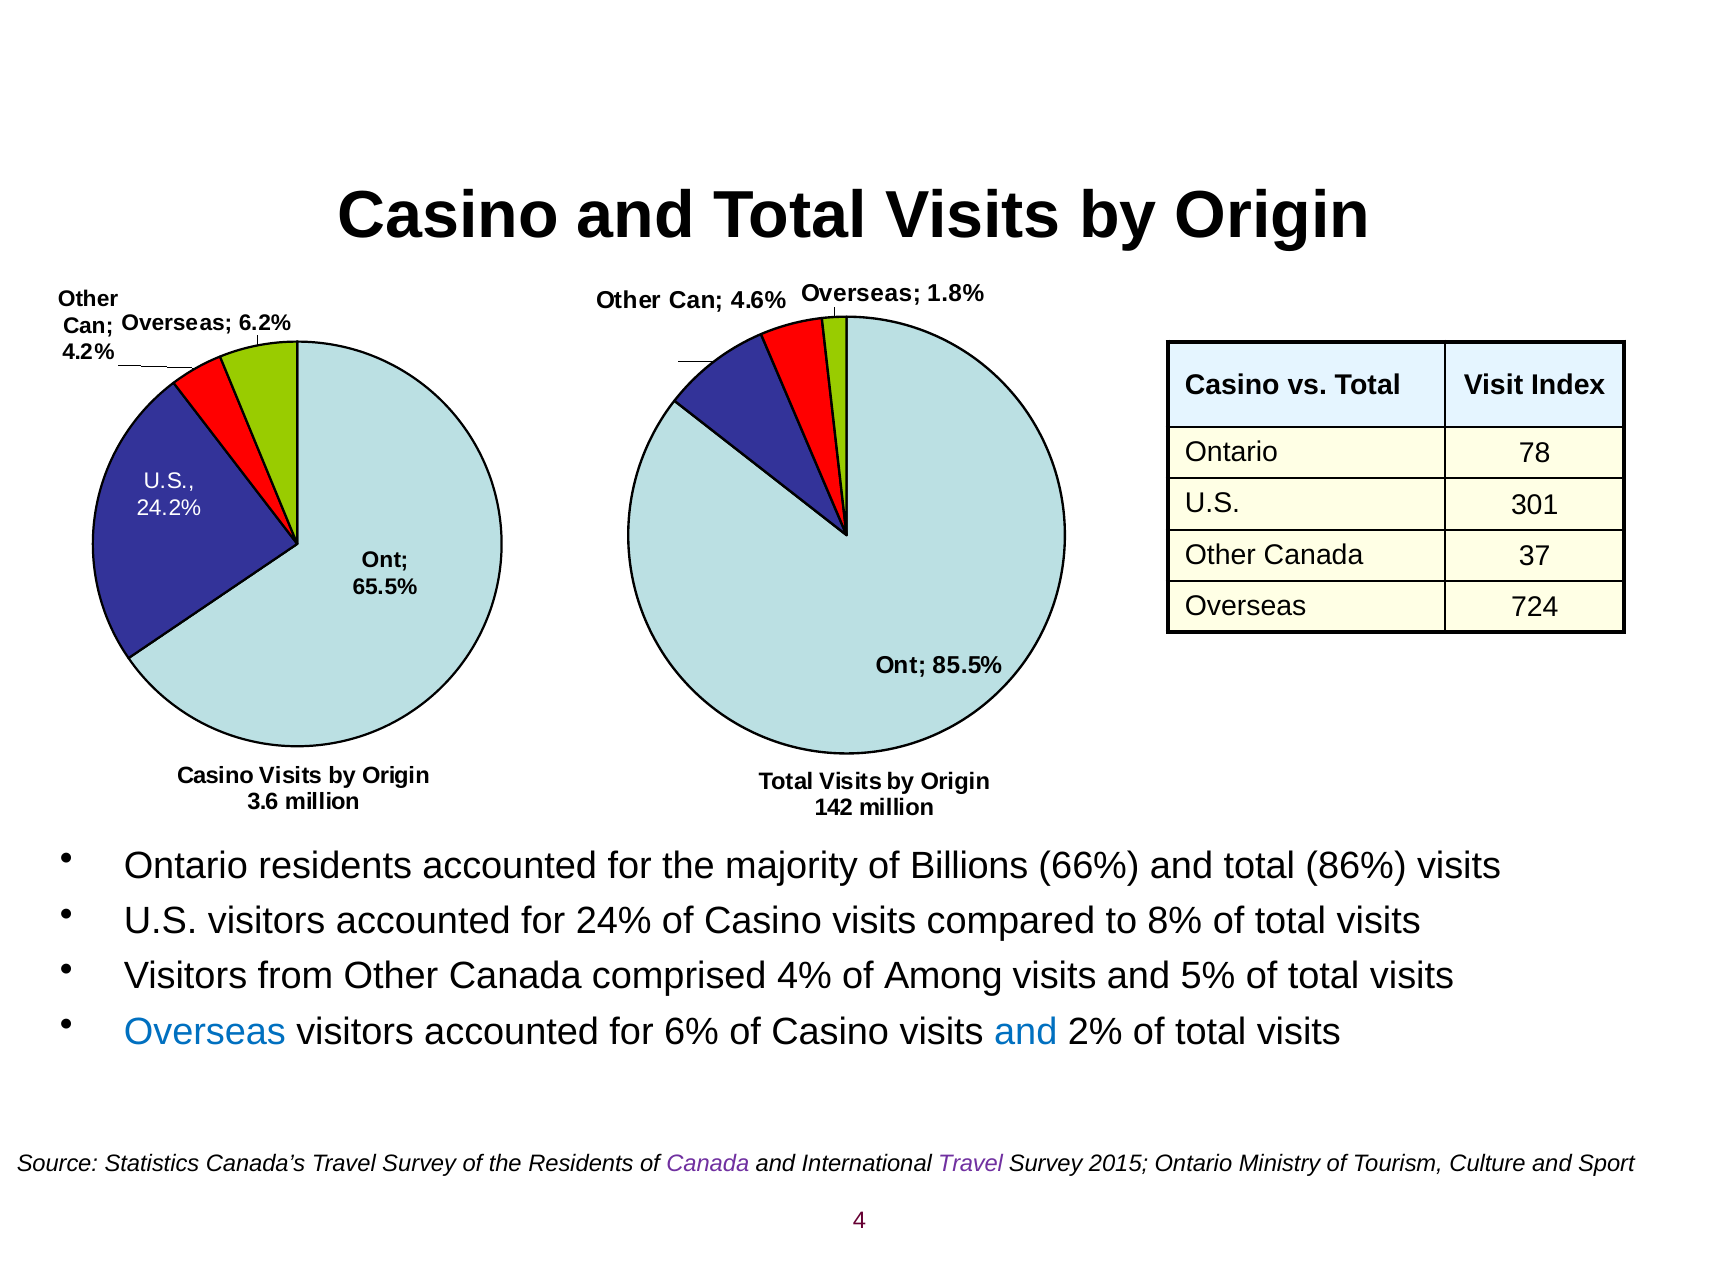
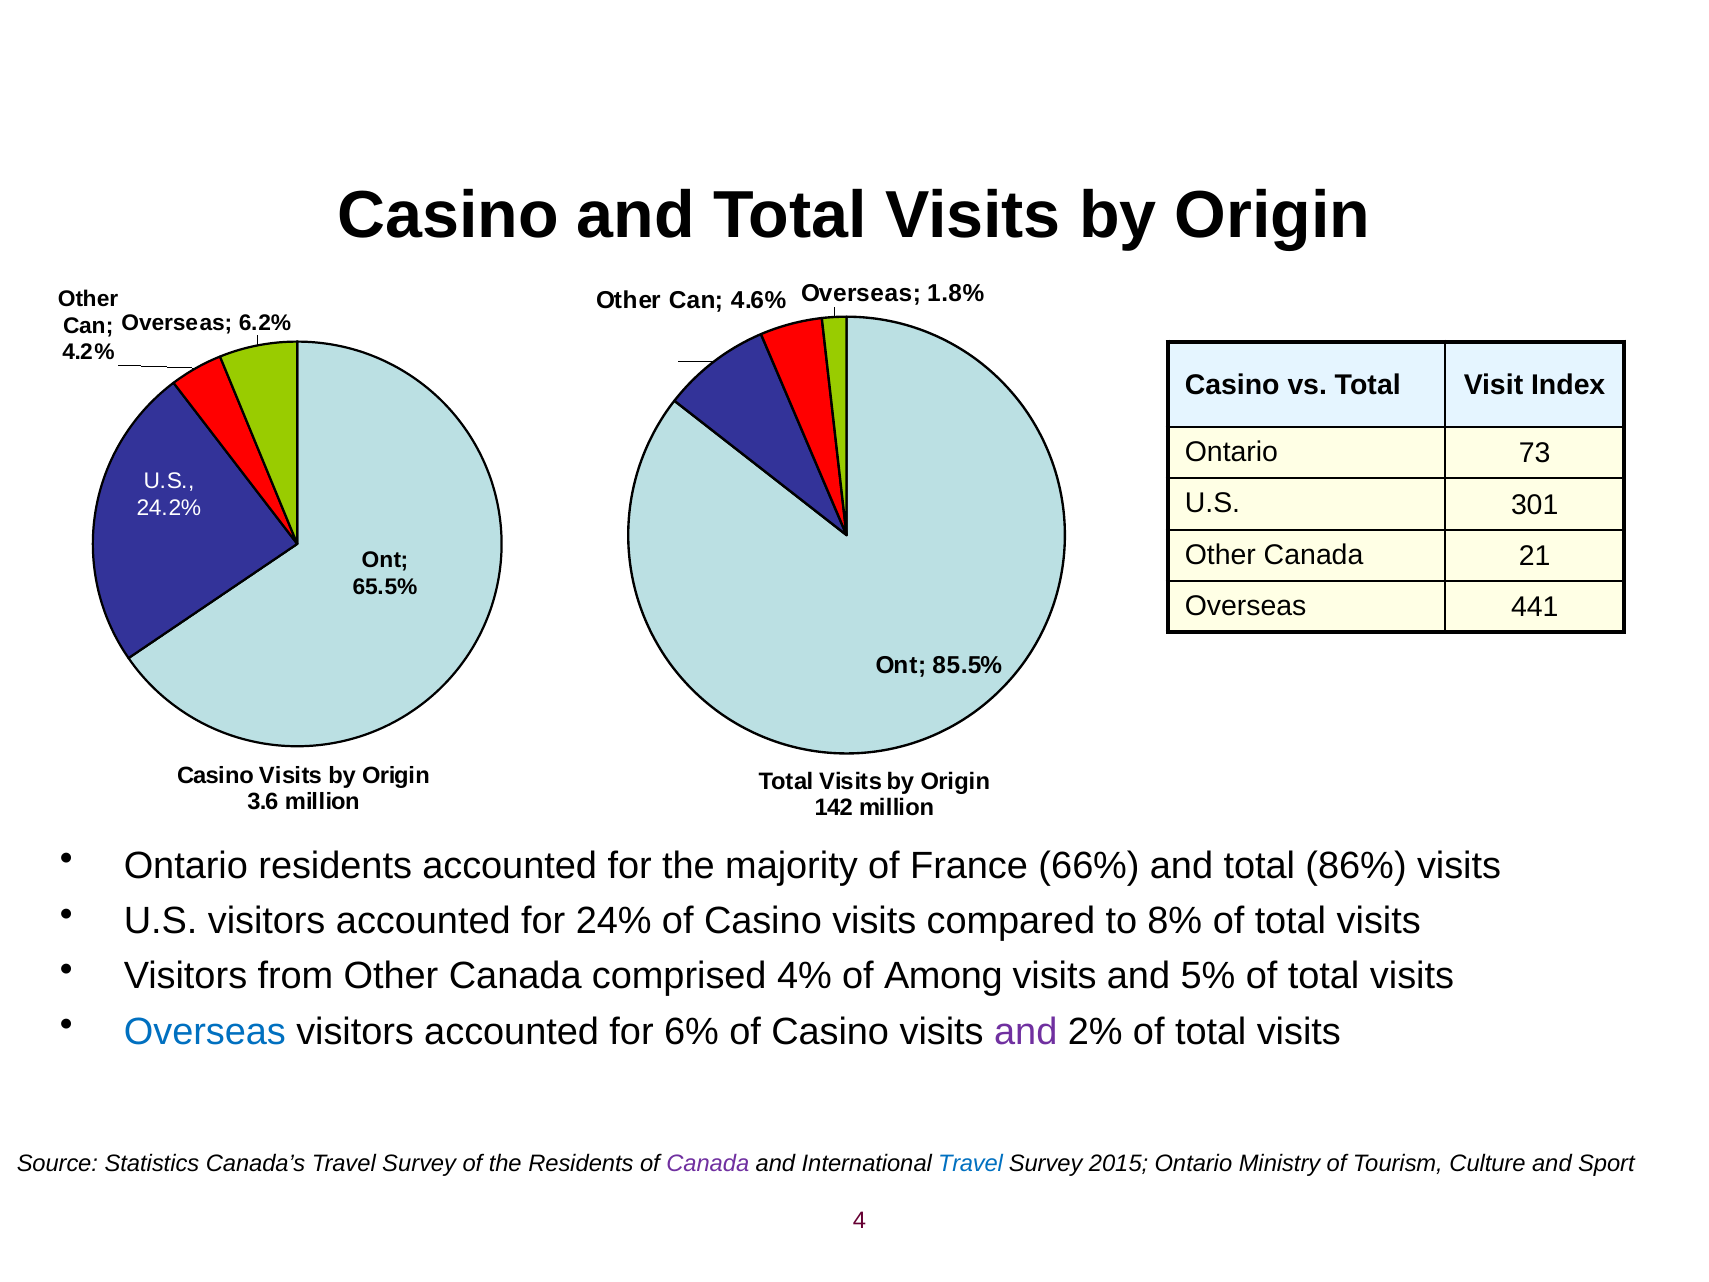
78: 78 -> 73
37: 37 -> 21
724: 724 -> 441
Billions: Billions -> France
and at (1026, 1032) colour: blue -> purple
Travel at (970, 1164) colour: purple -> blue
